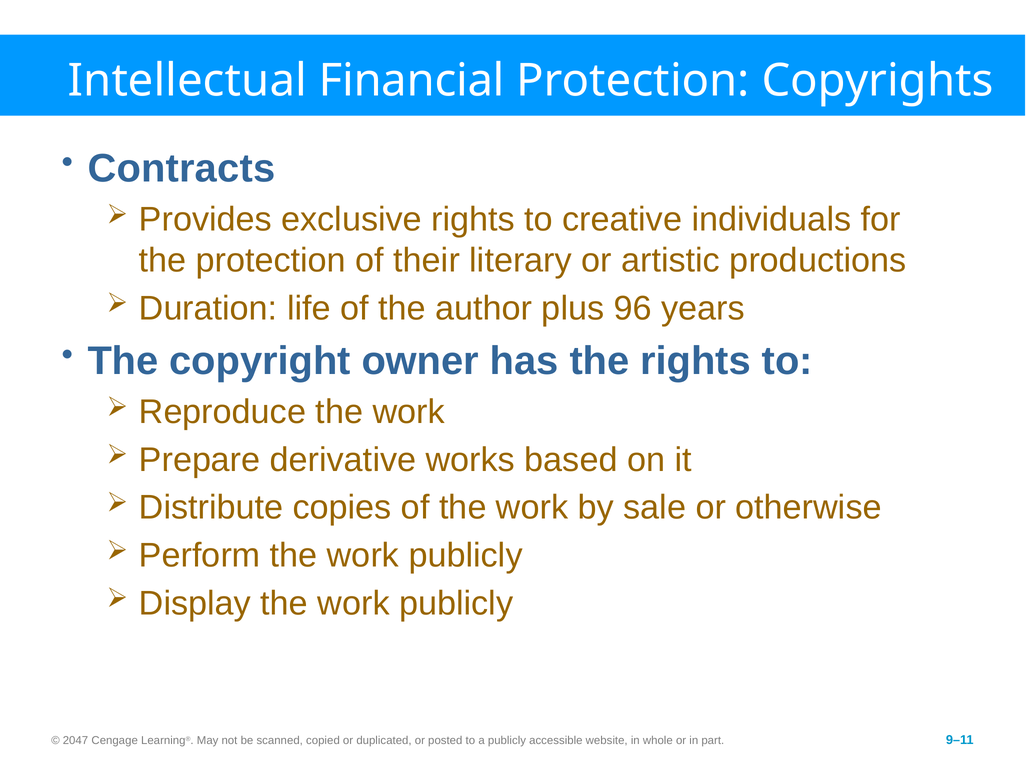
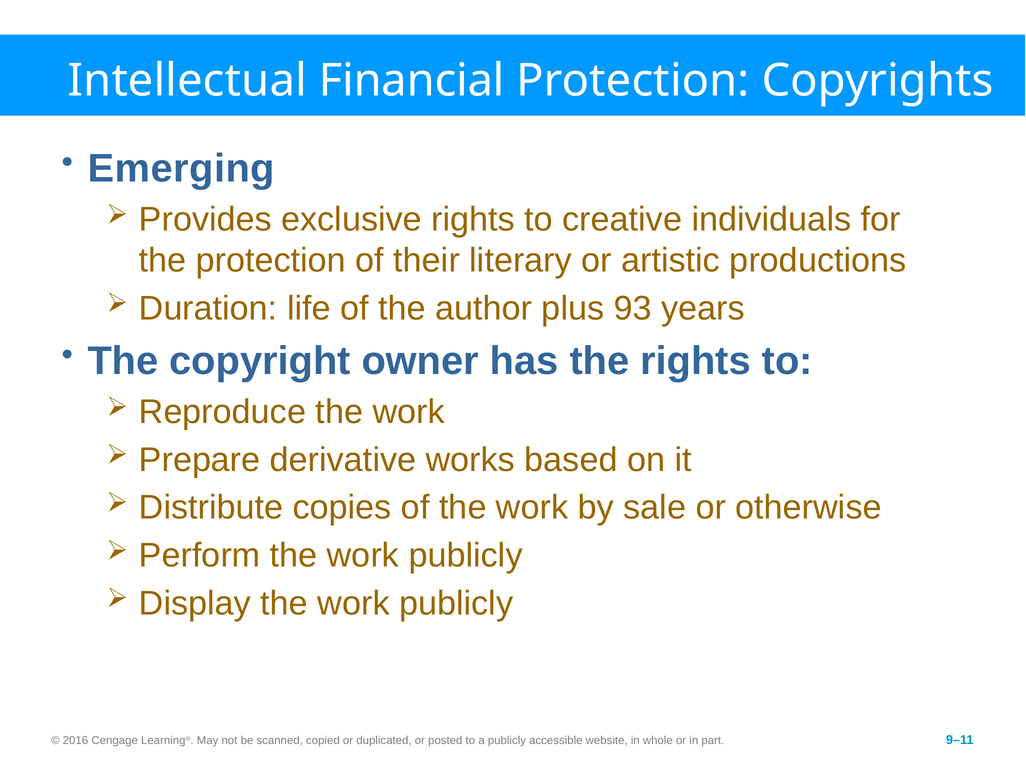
Contracts: Contracts -> Emerging
96: 96 -> 93
2047: 2047 -> 2016
